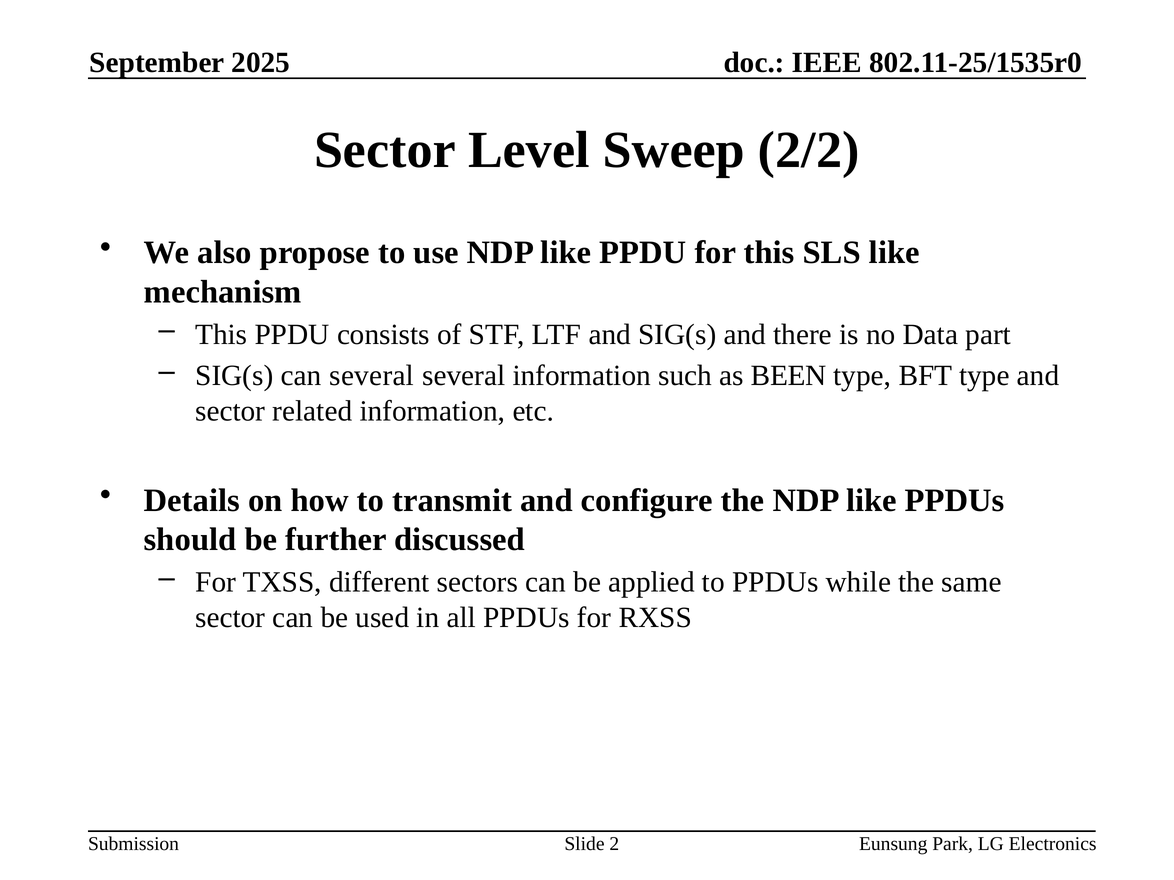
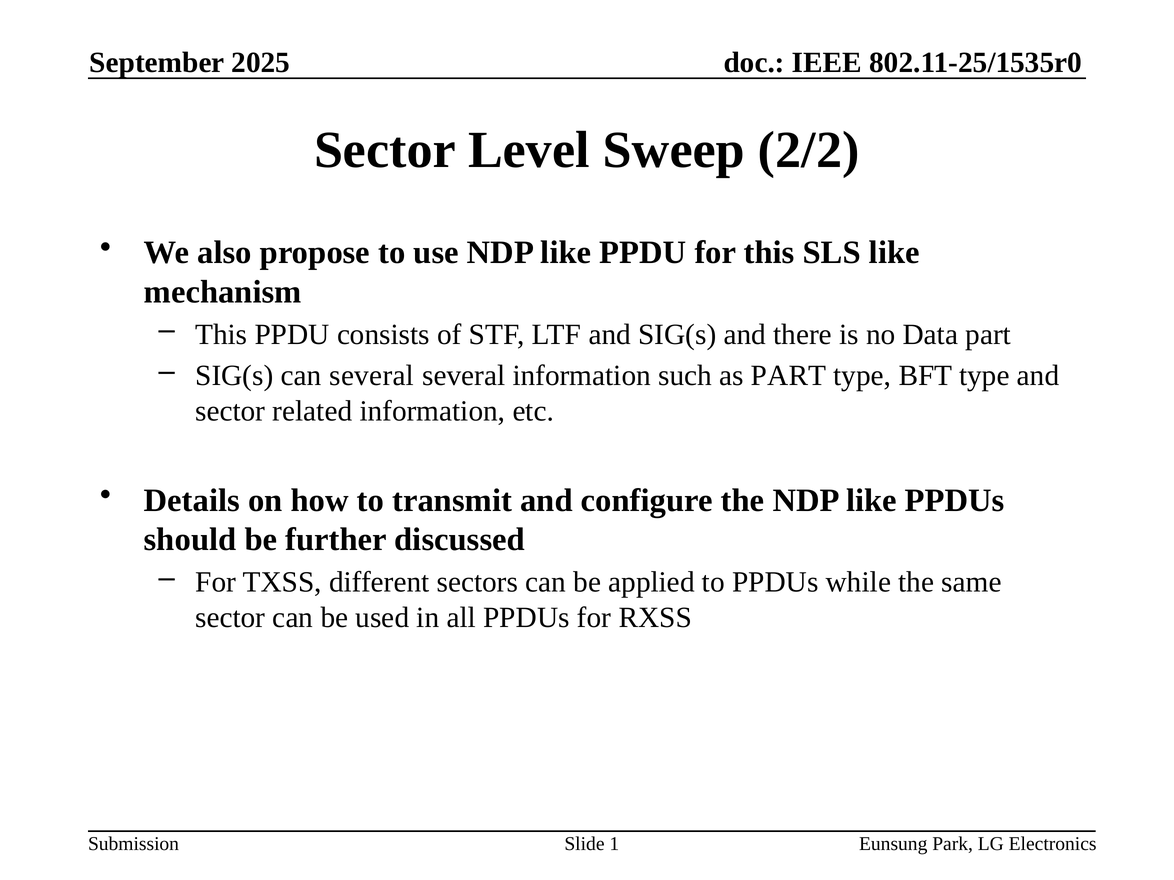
as BEEN: BEEN -> PART
2: 2 -> 1
